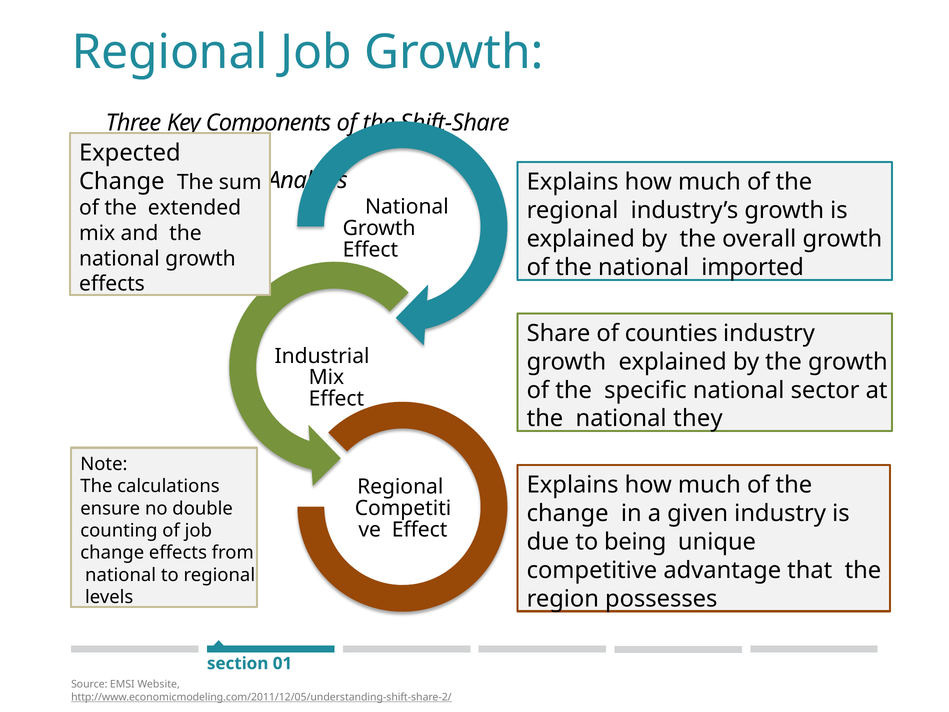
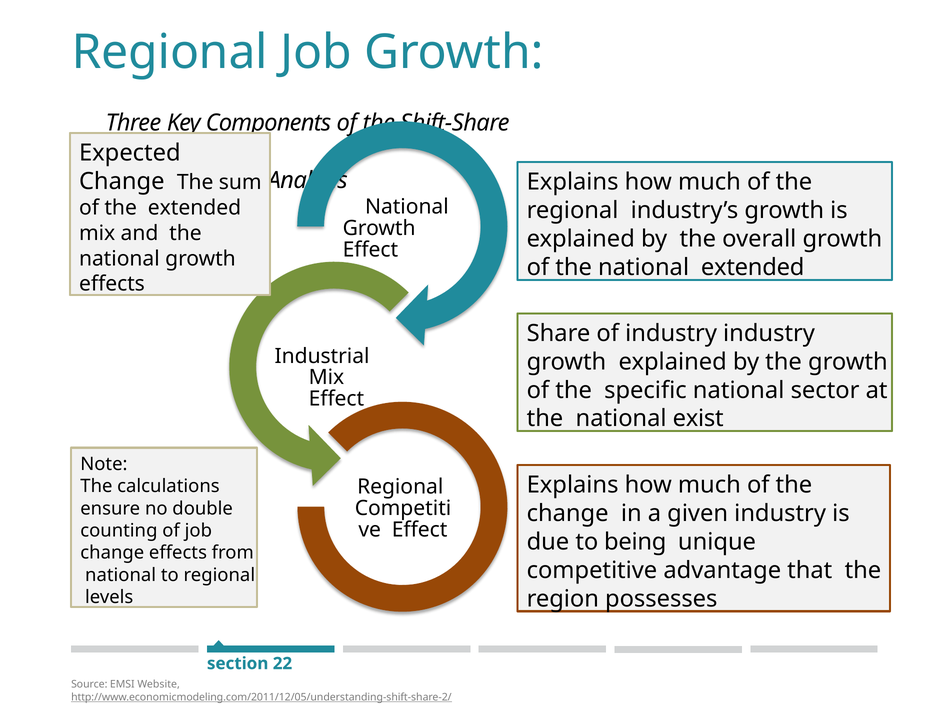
national imported: imported -> extended
of counties: counties -> industry
they: they -> exist
01: 01 -> 22
